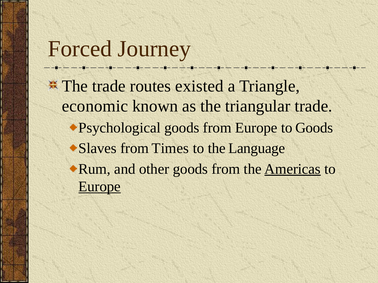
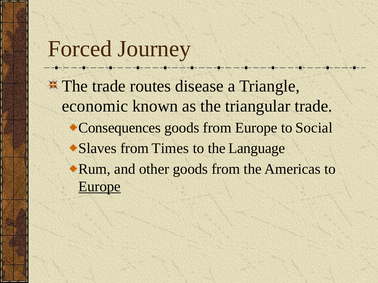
existed: existed -> disease
Psychological: Psychological -> Consequences
to Goods: Goods -> Social
Americas underline: present -> none
